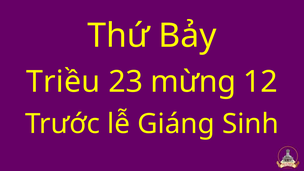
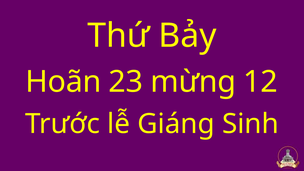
Triều: Triều -> Hoãn
